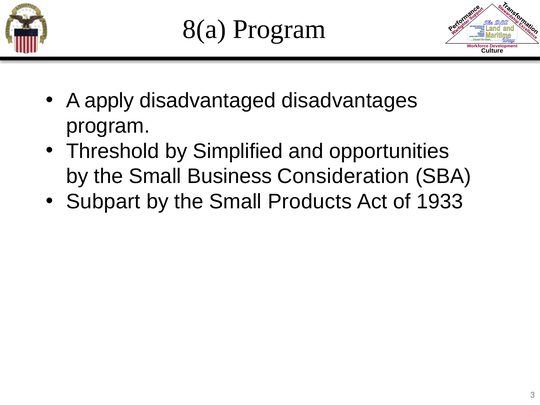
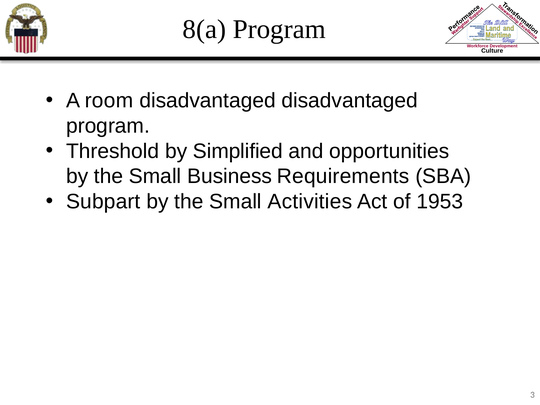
apply: apply -> room
disadvantaged disadvantages: disadvantages -> disadvantaged
Consideration: Consideration -> Requirements
Products: Products -> Activities
1933: 1933 -> 1953
